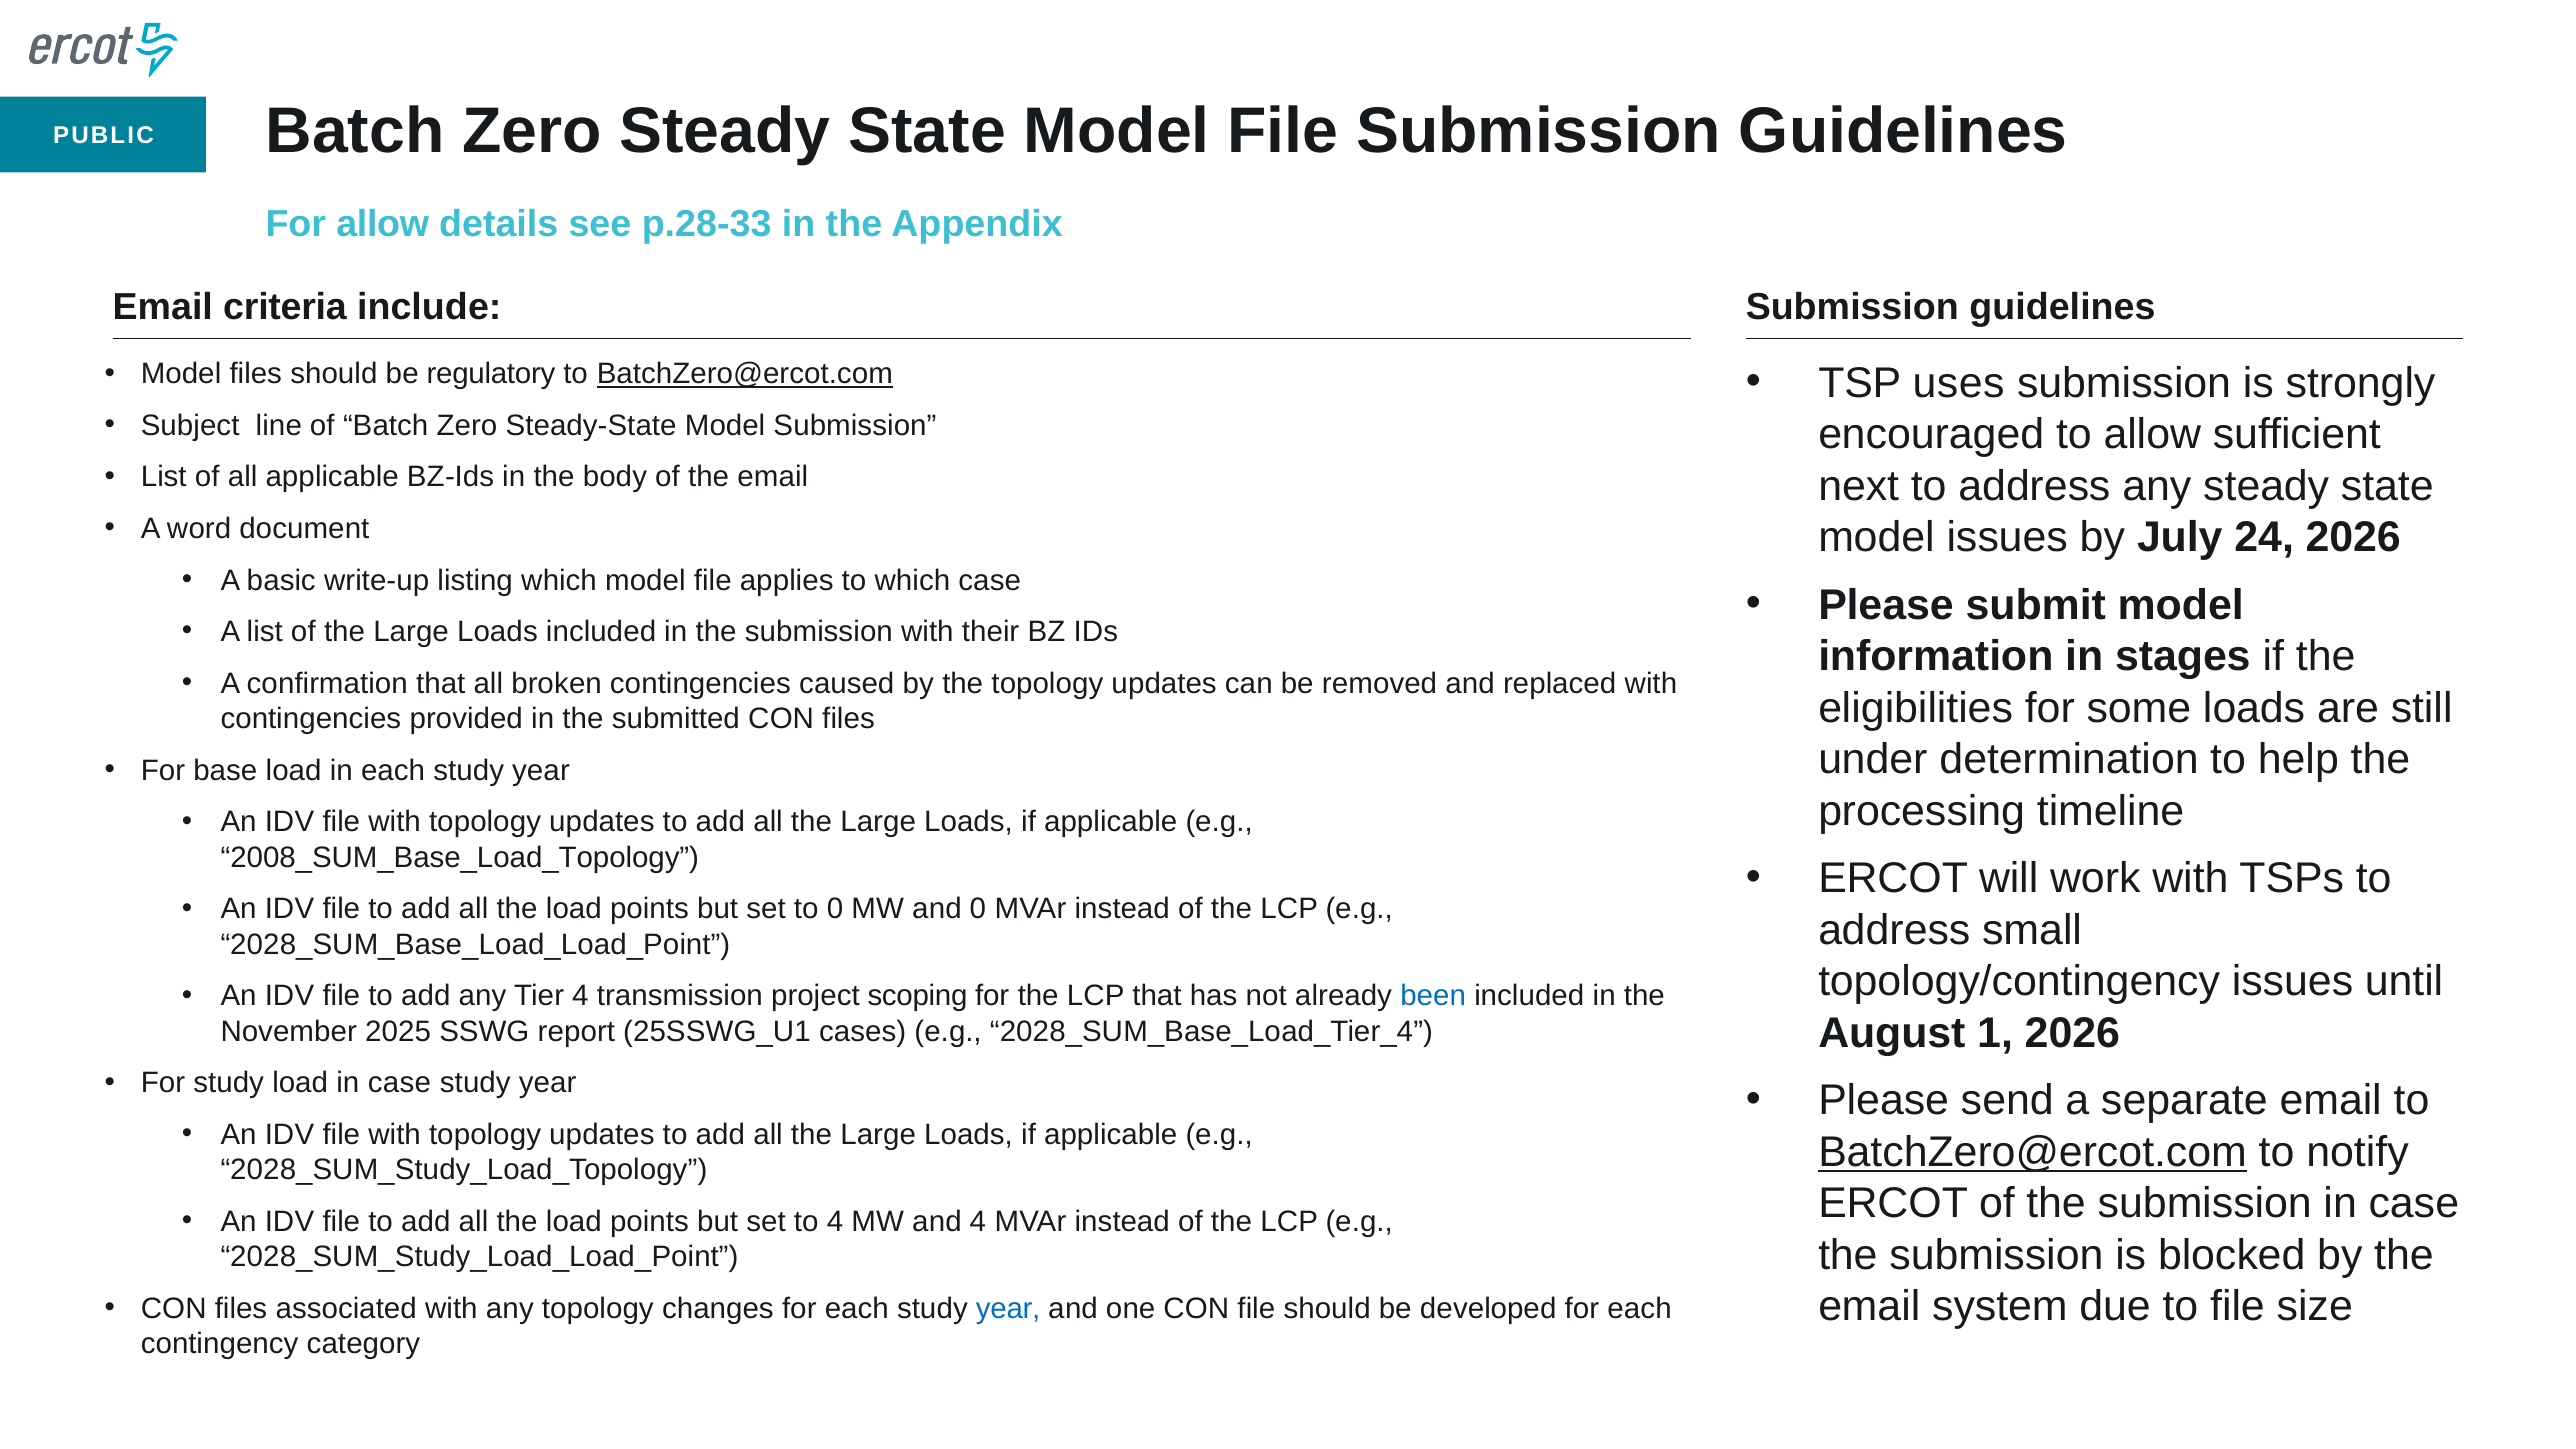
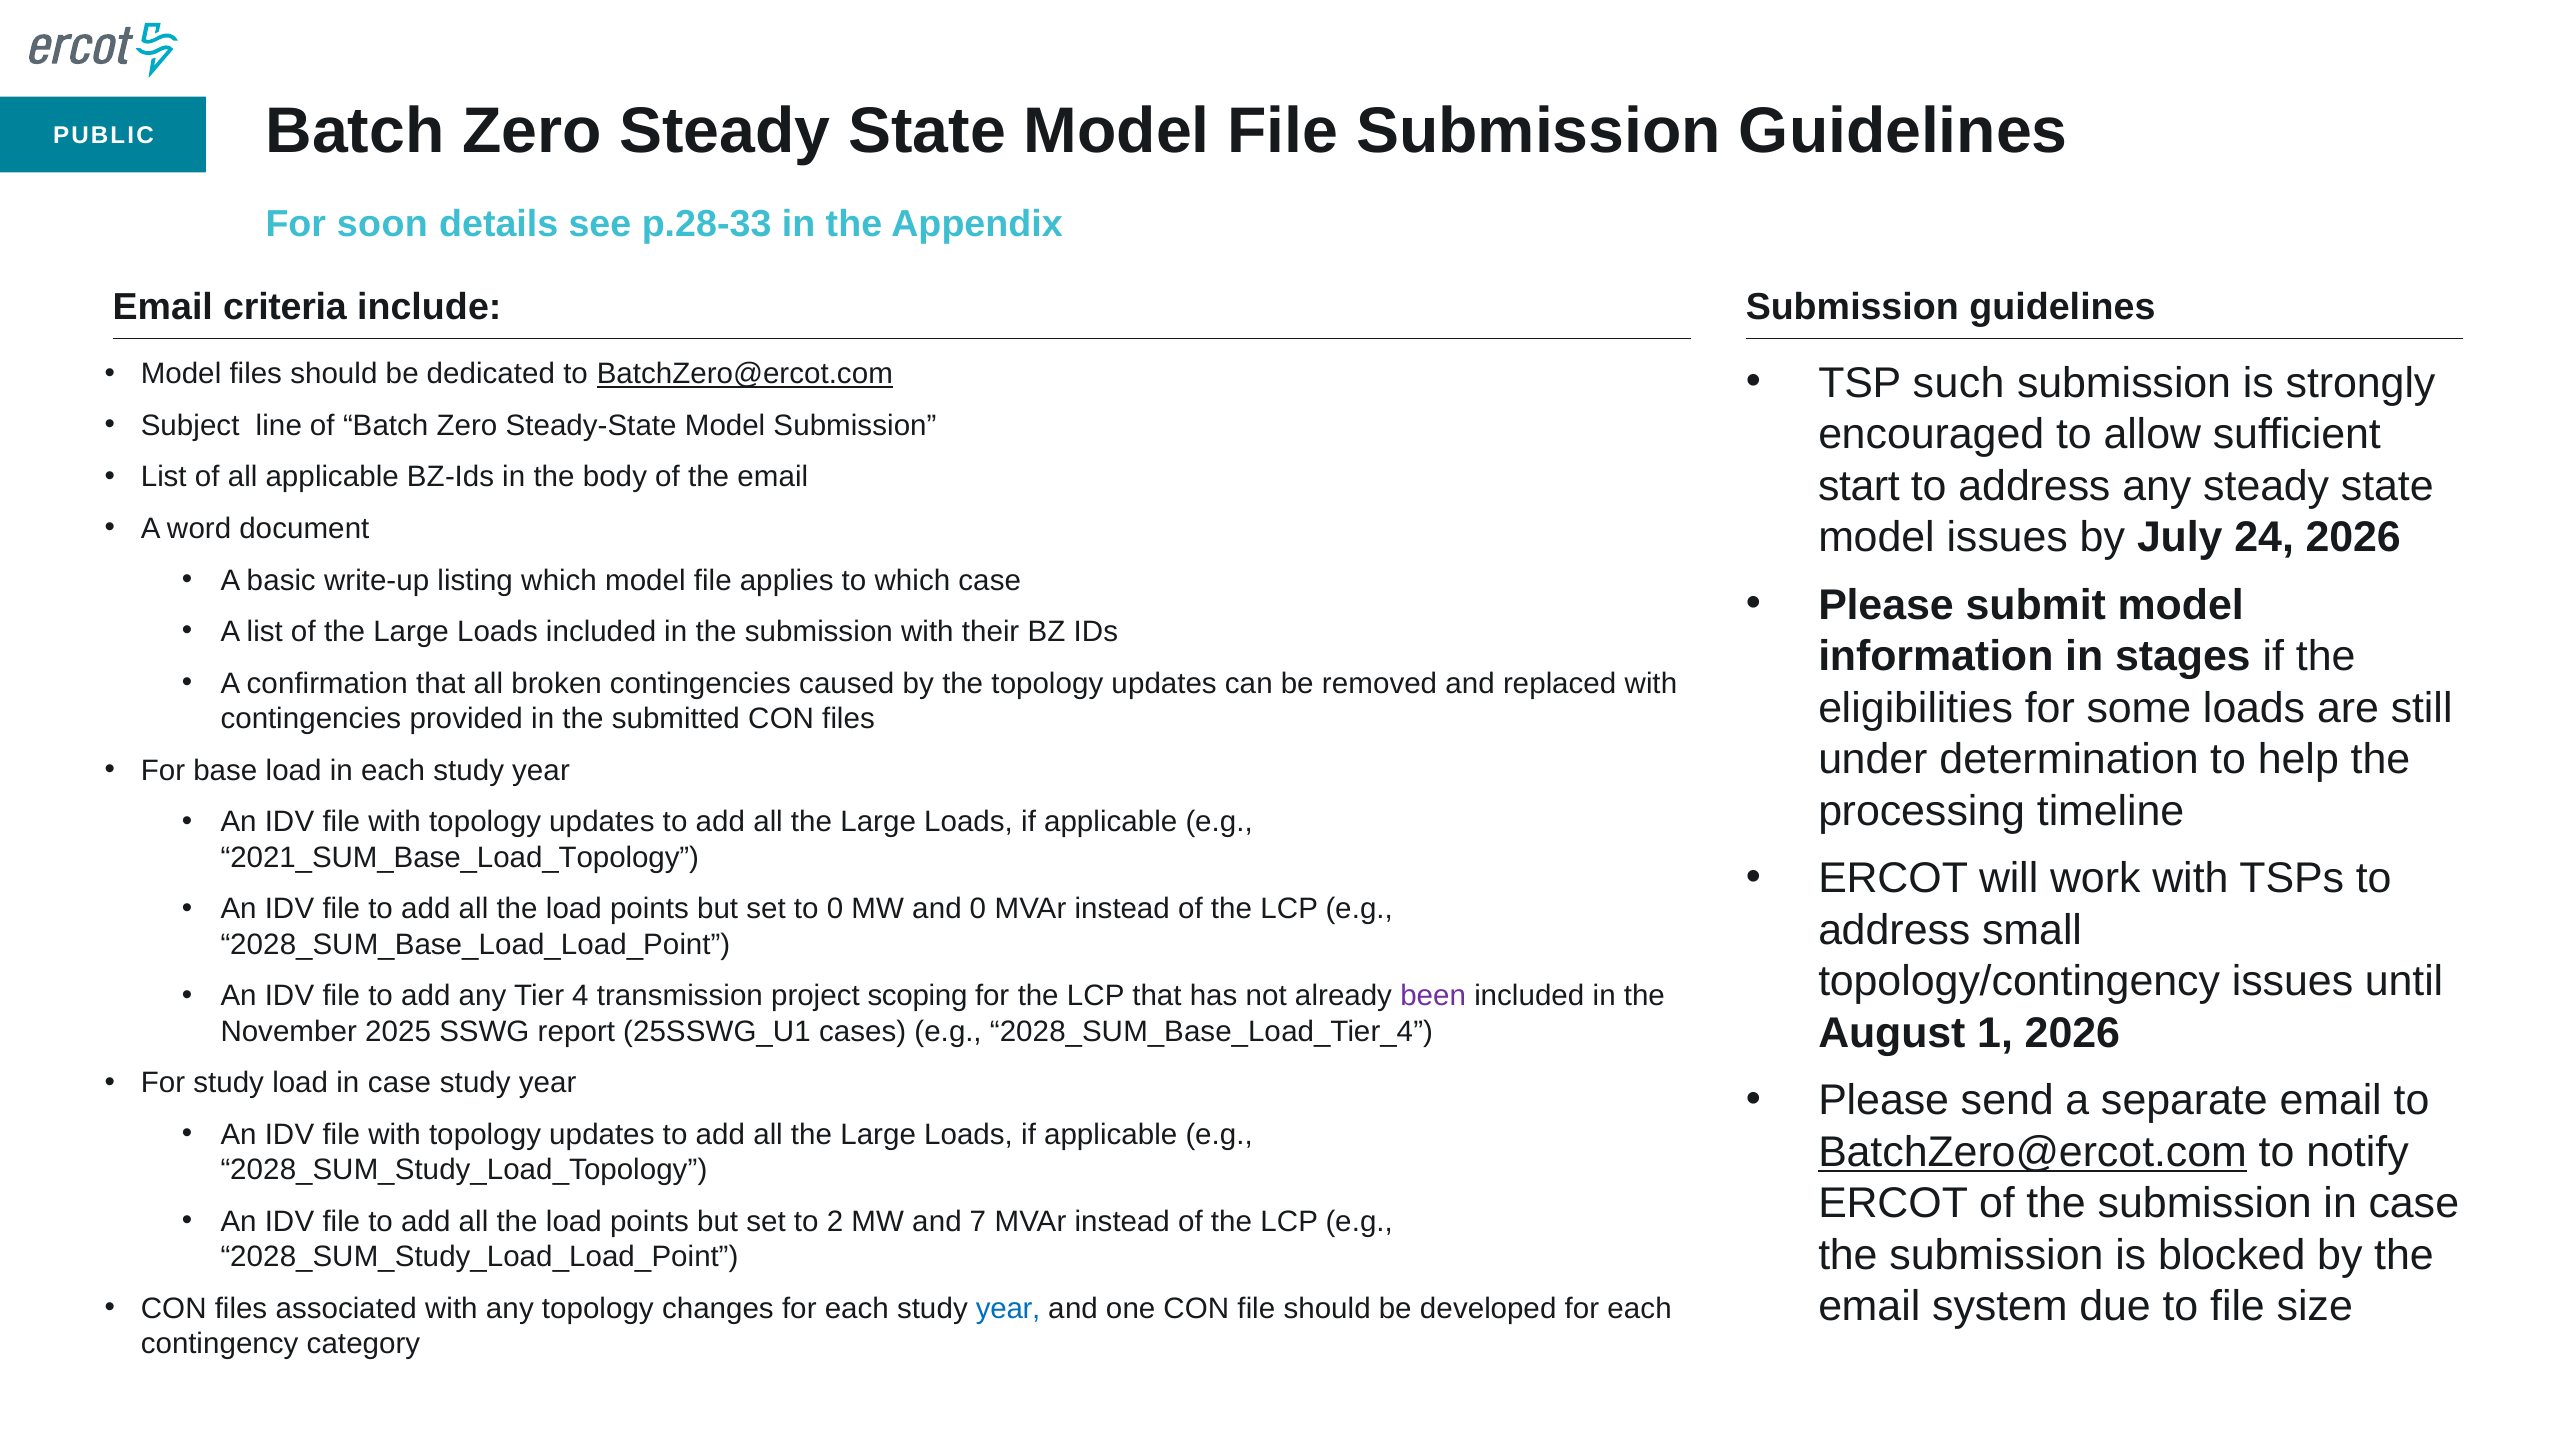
allow at (383, 224): allow -> soon
regulatory: regulatory -> dedicated
uses: uses -> such
next: next -> start
2008_SUM_Base_Load_Topology: 2008_SUM_Base_Load_Topology -> 2021_SUM_Base_Load_Topology
been colour: blue -> purple
to 4: 4 -> 2
and 4: 4 -> 7
